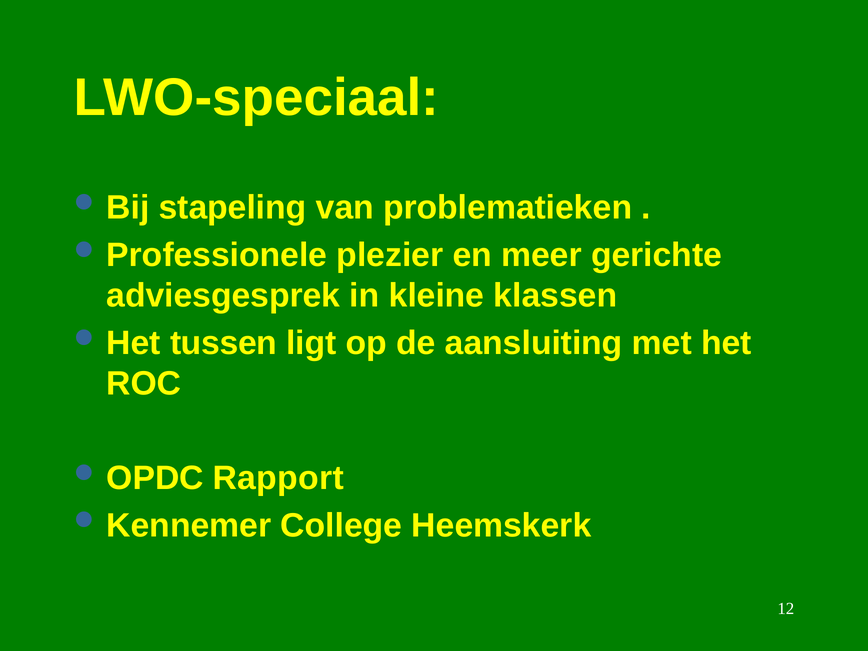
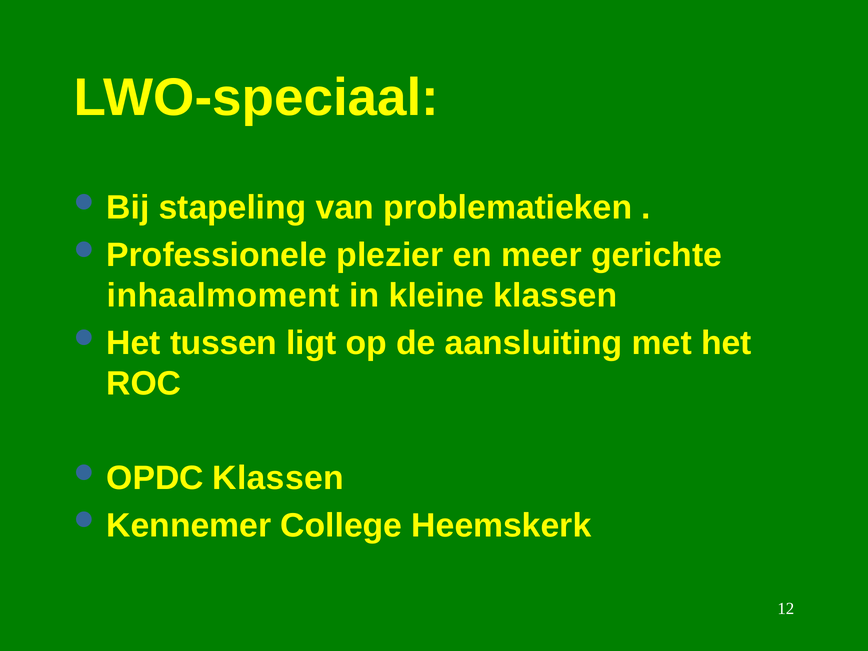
adviesgesprek: adviesgesprek -> inhaalmoment
Rapport at (278, 478): Rapport -> Klassen
